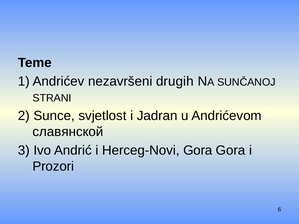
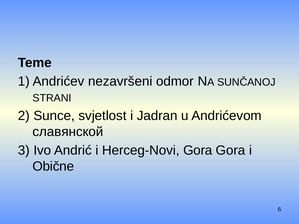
drugih: drugih -> odmor
Prozori: Prozori -> Obične
